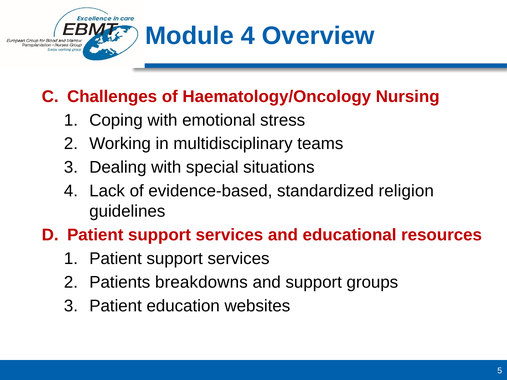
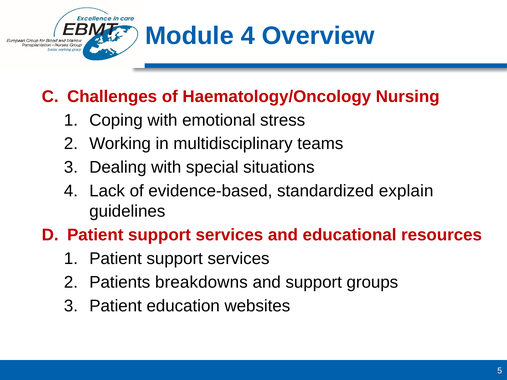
religion: religion -> explain
